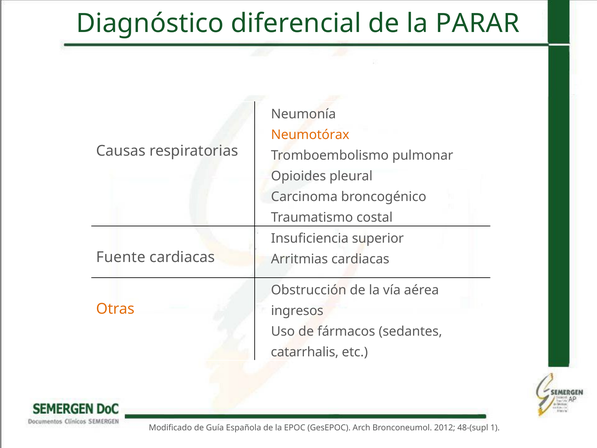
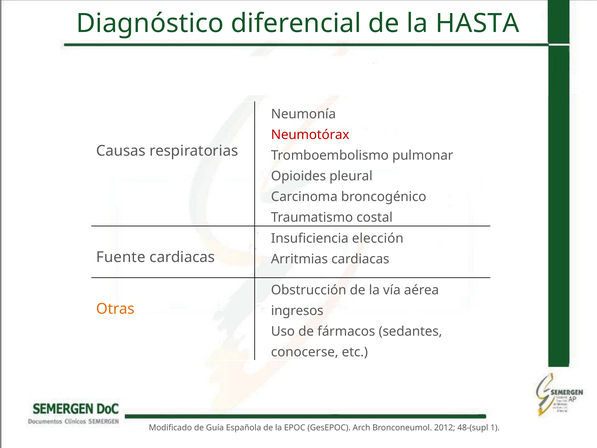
PARAR: PARAR -> HASTA
Neumotórax colour: orange -> red
superior: superior -> elección
catarrhalis: catarrhalis -> conocerse
